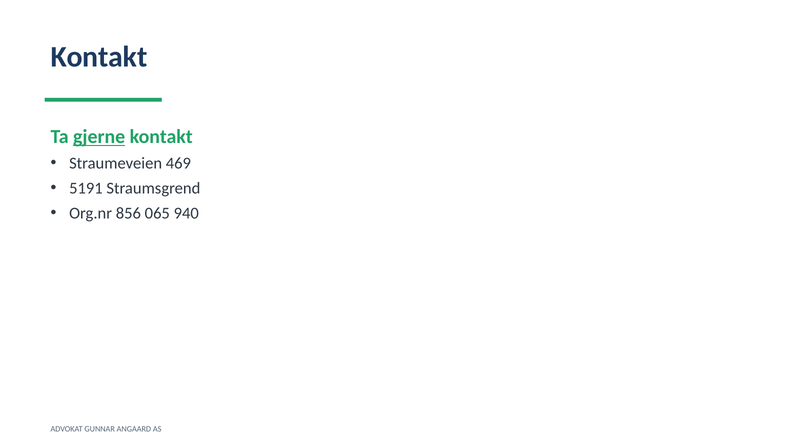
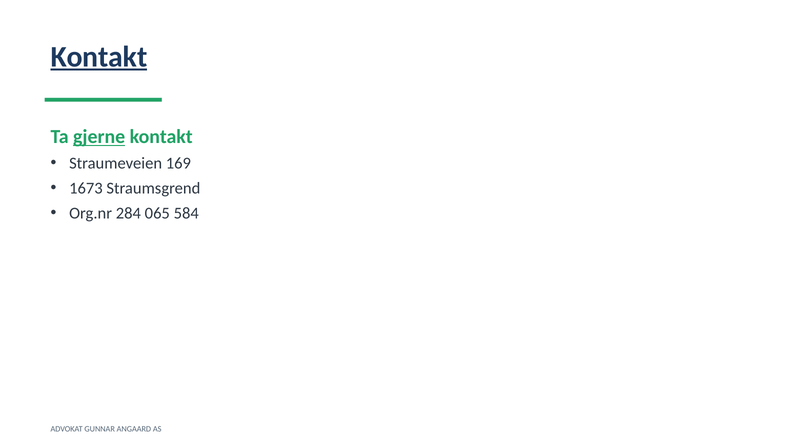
Kontakt at (99, 57) underline: none -> present
469: 469 -> 169
5191: 5191 -> 1673
856: 856 -> 284
940: 940 -> 584
